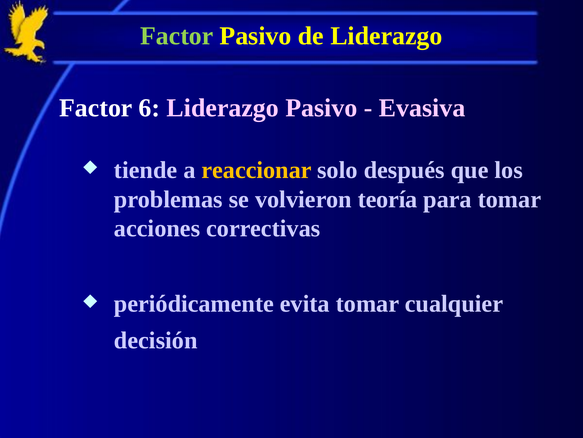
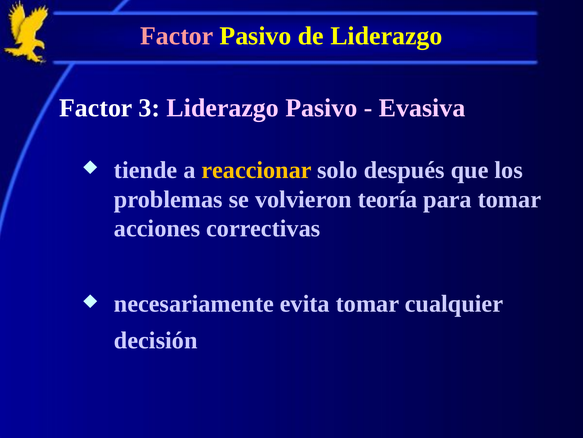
Factor at (177, 36) colour: light green -> pink
6: 6 -> 3
periódicamente: periódicamente -> necesariamente
